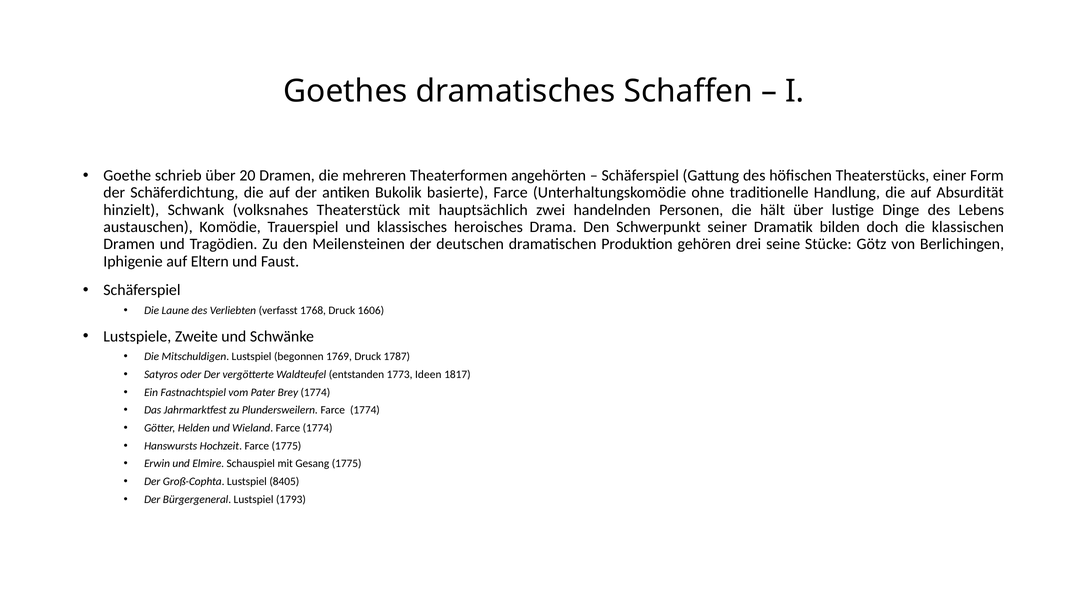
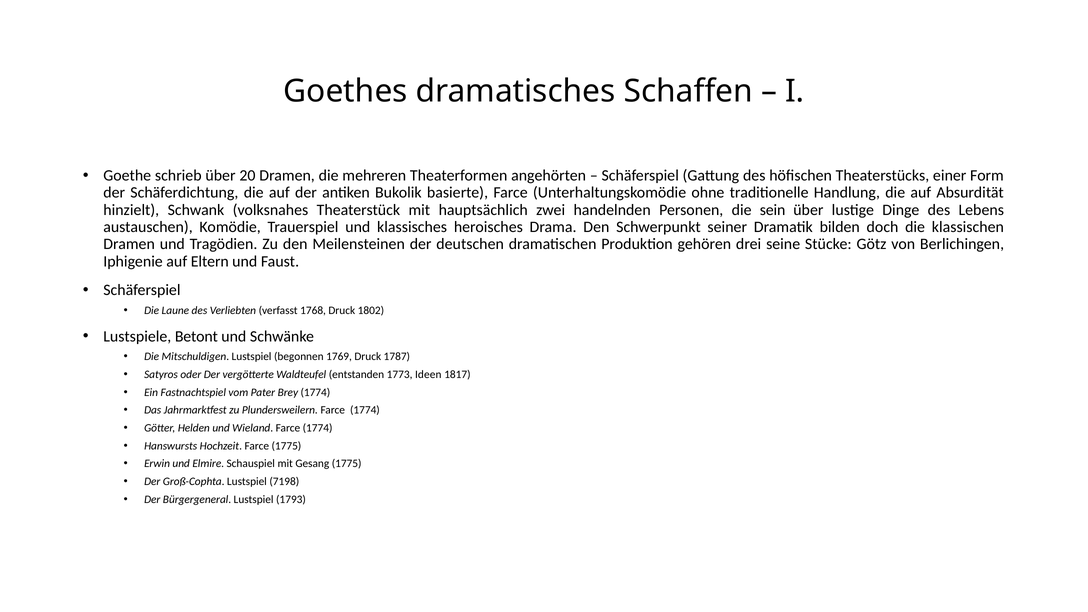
hält: hält -> sein
1606: 1606 -> 1802
Zweite: Zweite -> Betont
8405: 8405 -> 7198
